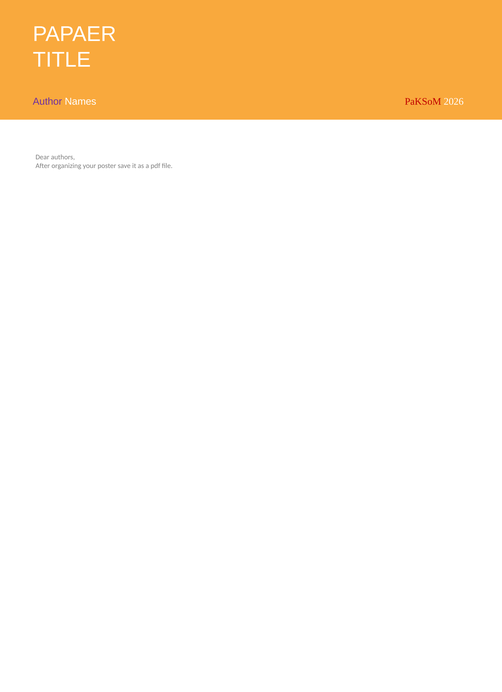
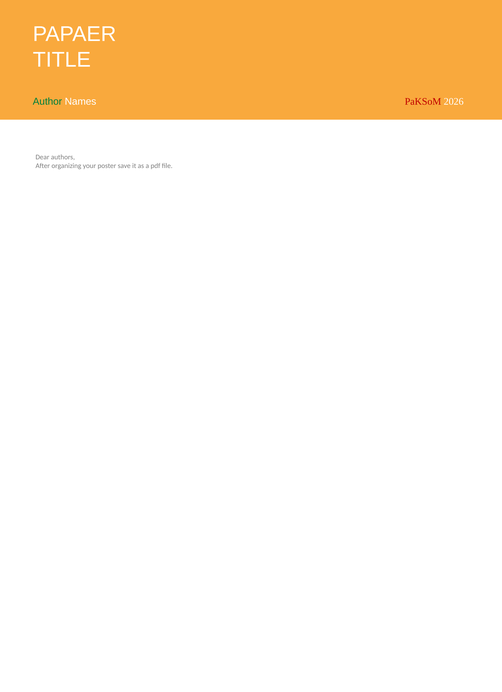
Author colour: purple -> green
